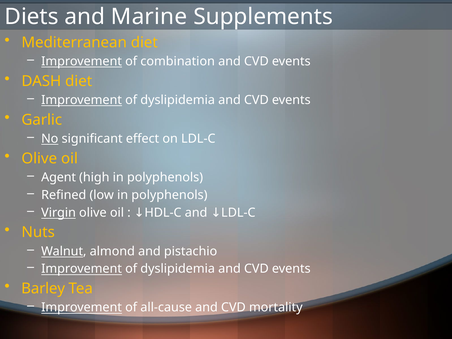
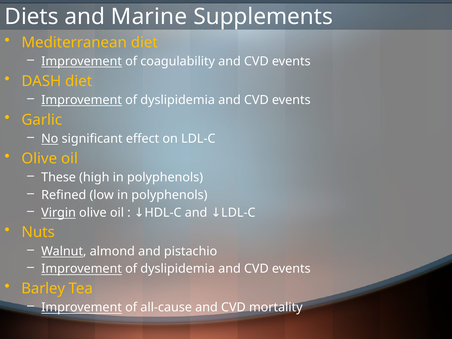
combination: combination -> coagulability
Agent: Agent -> These
